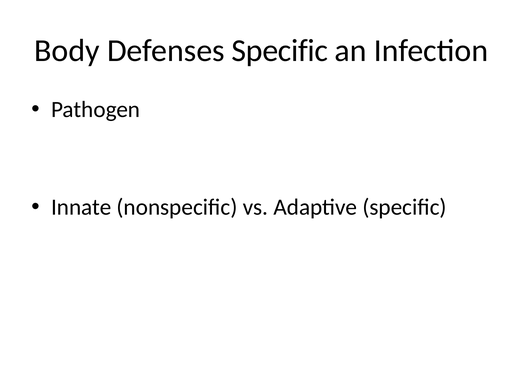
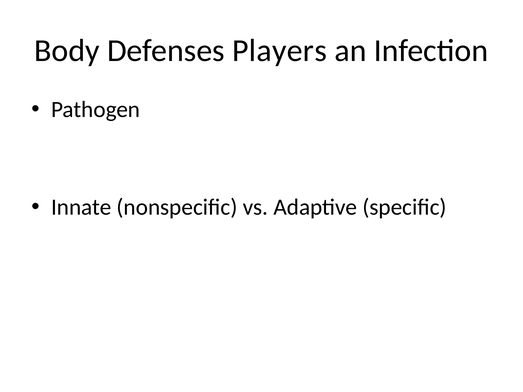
Defenses Specific: Specific -> Players
